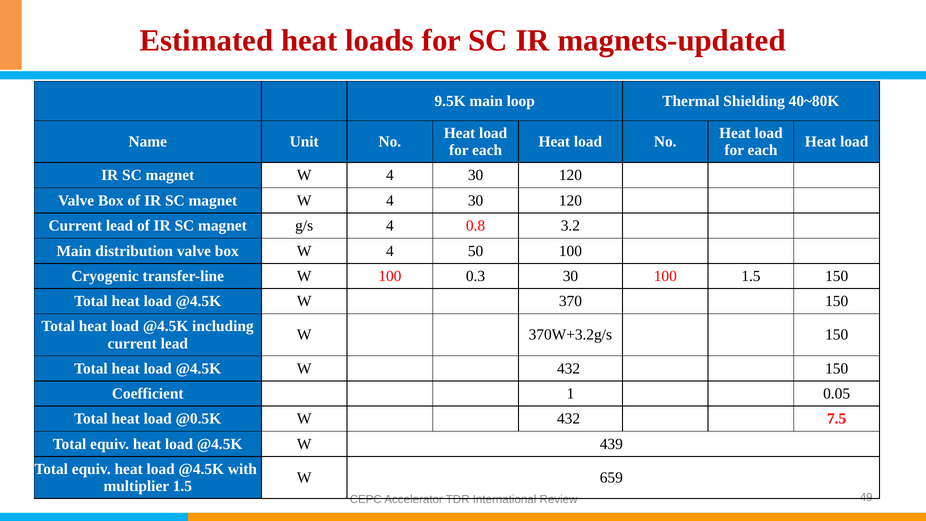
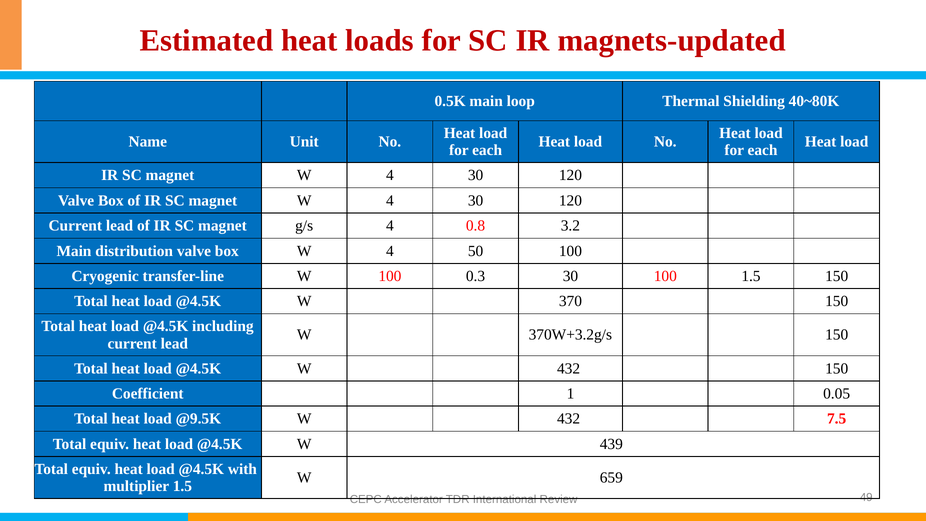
9.5K: 9.5K -> 0.5K
@0.5K: @0.5K -> @9.5K
